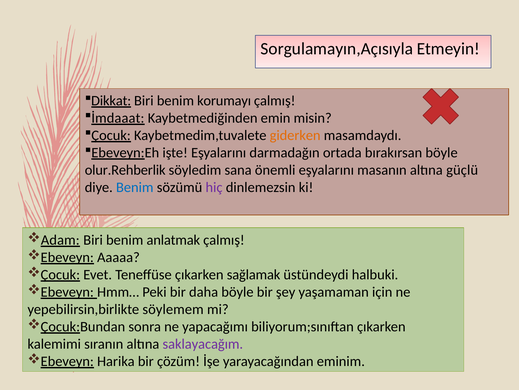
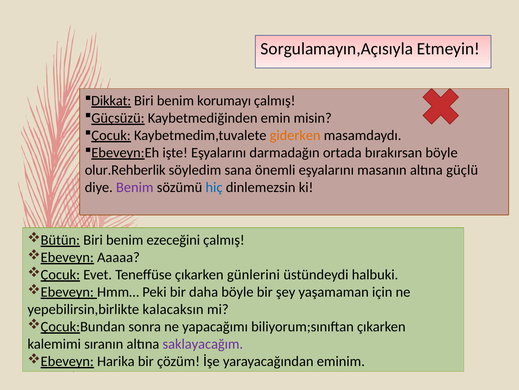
İmdaaat: İmdaaat -> Güçsüzü
Benim at (135, 187) colour: blue -> purple
hiç colour: purple -> blue
Adam: Adam -> Bütün
anlatmak: anlatmak -> ezeceğini
sağlamak: sağlamak -> günlerini
söylemem: söylemem -> kalacaksın
